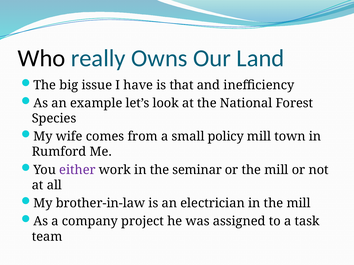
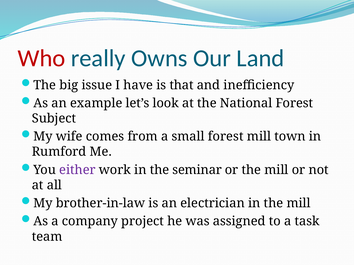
Who colour: black -> red
Species: Species -> Subject
small policy: policy -> forest
